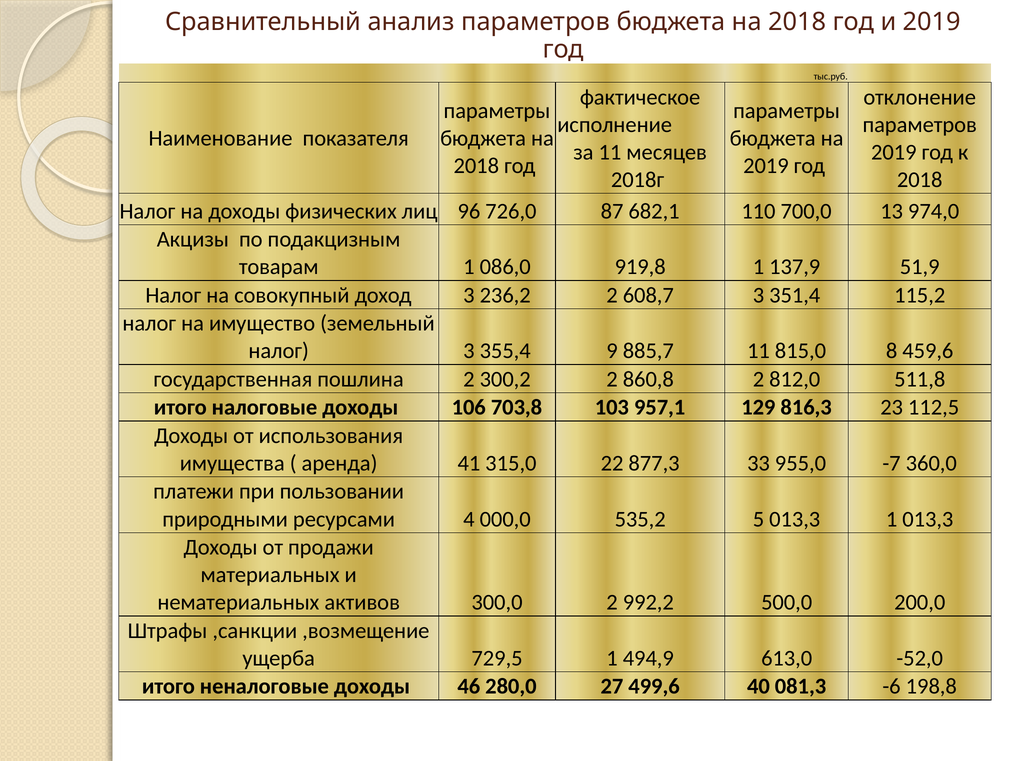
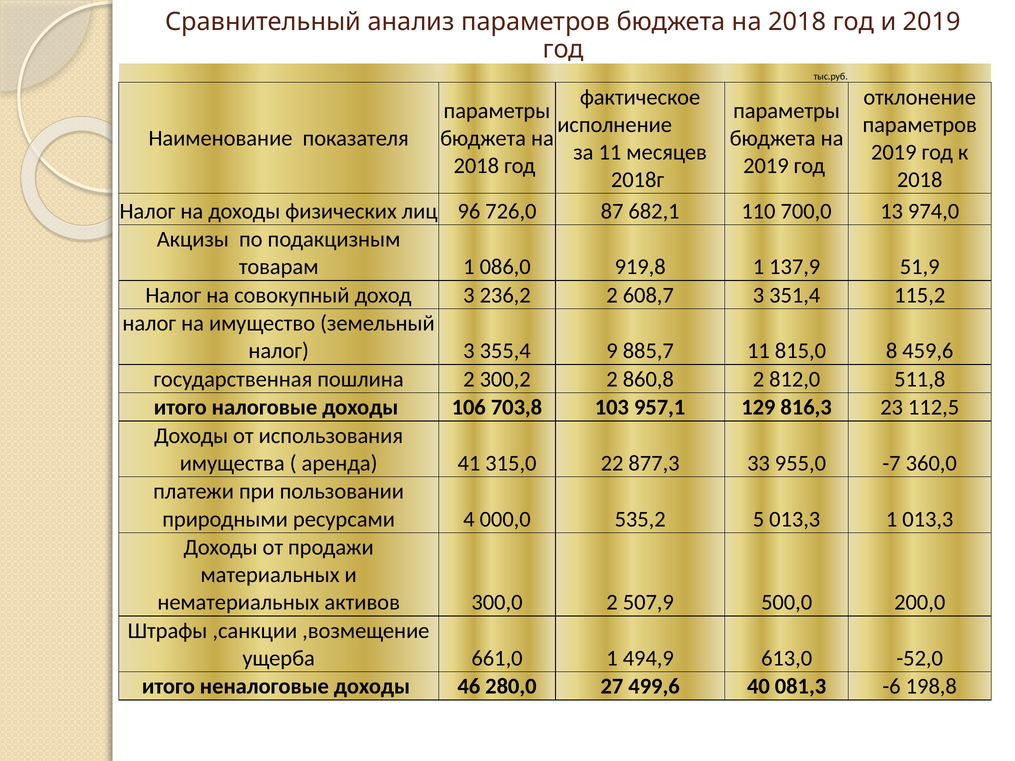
992,2: 992,2 -> 507,9
729,5: 729,5 -> 661,0
